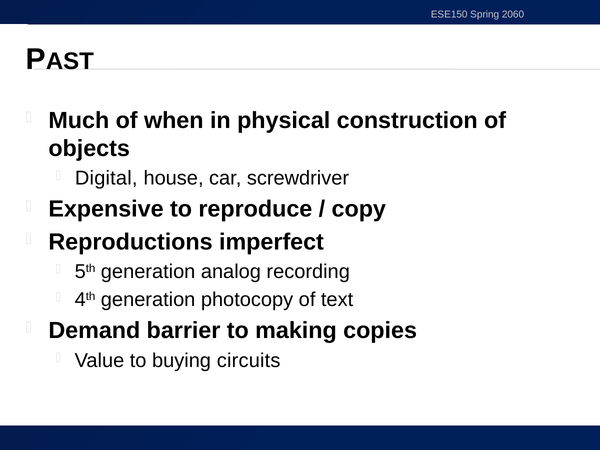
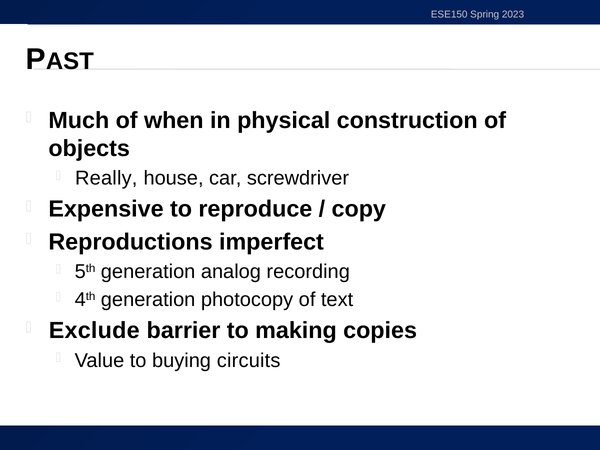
2060: 2060 -> 2023
Digital: Digital -> Really
Demand: Demand -> Exclude
